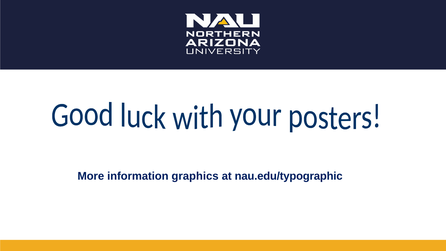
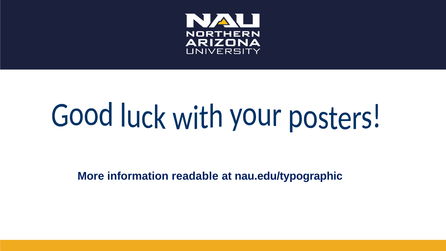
graphics: graphics -> readable
